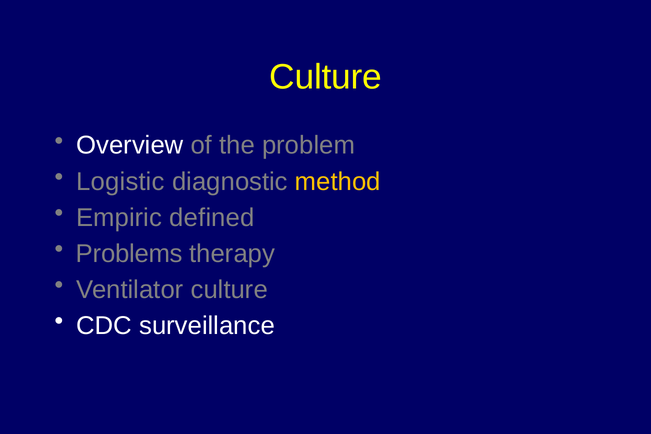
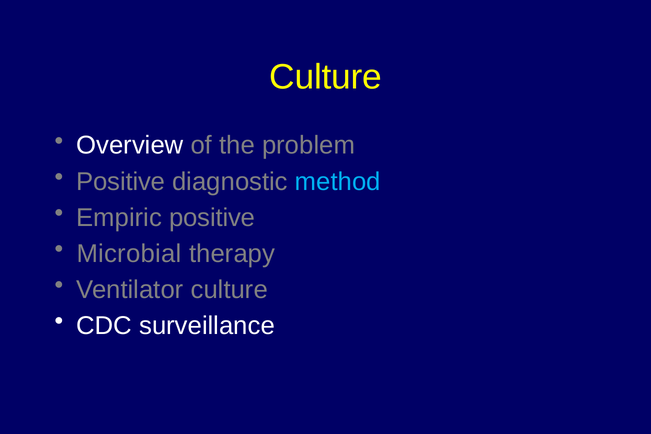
Logistic at (121, 182): Logistic -> Positive
method colour: yellow -> light blue
Empiric defined: defined -> positive
Problems: Problems -> Microbial
